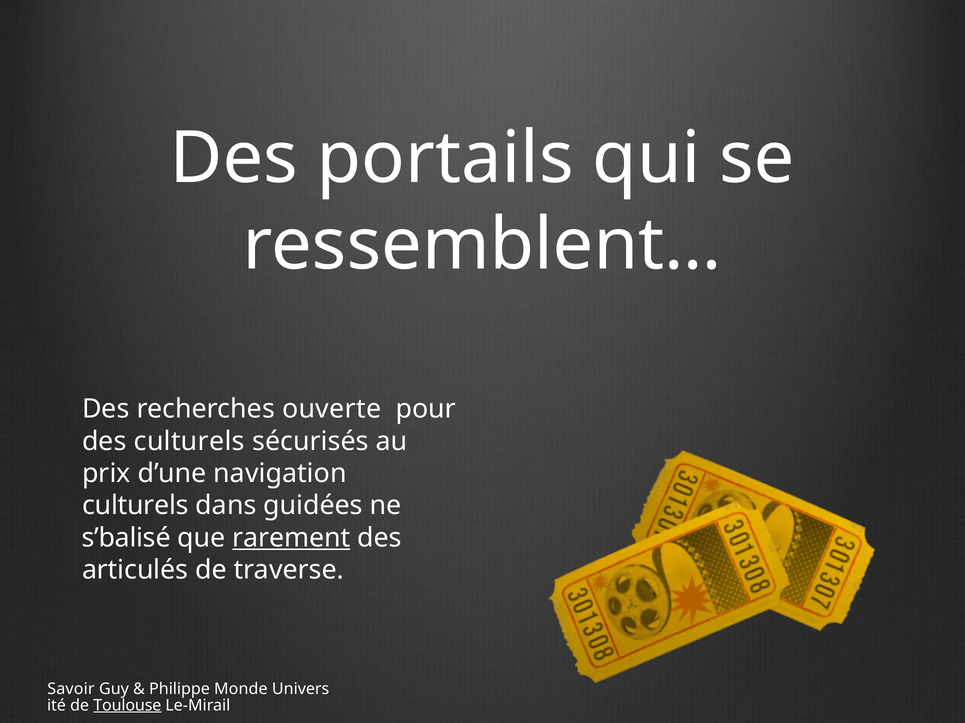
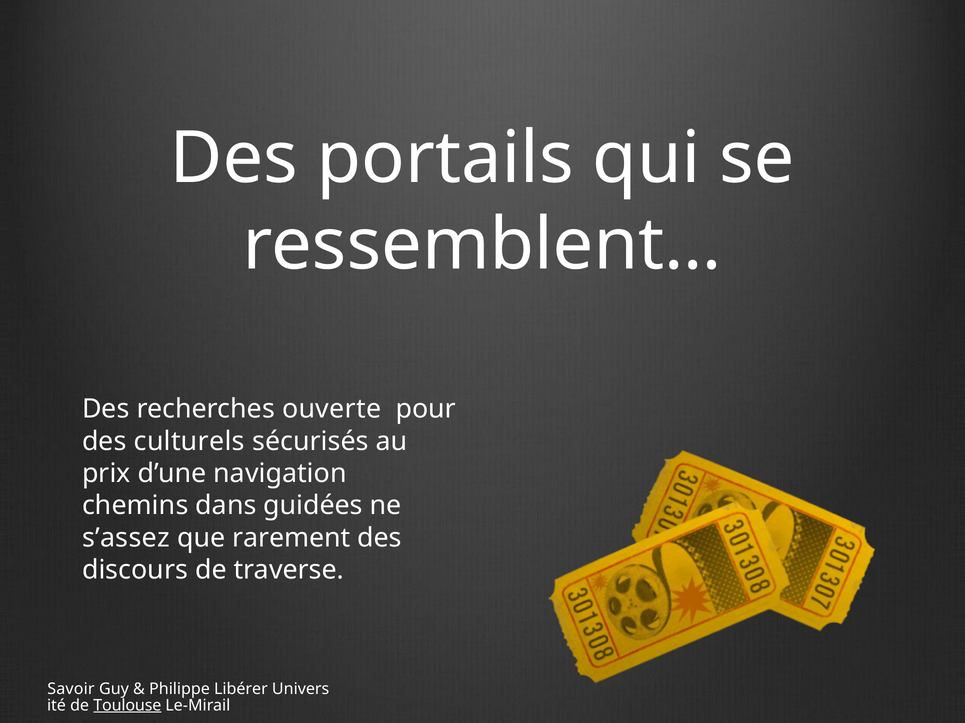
culturels at (135, 506): culturels -> chemins
s’balisé: s’balisé -> s’assez
rarement underline: present -> none
articulés: articulés -> discours
Monde: Monde -> Libérer
